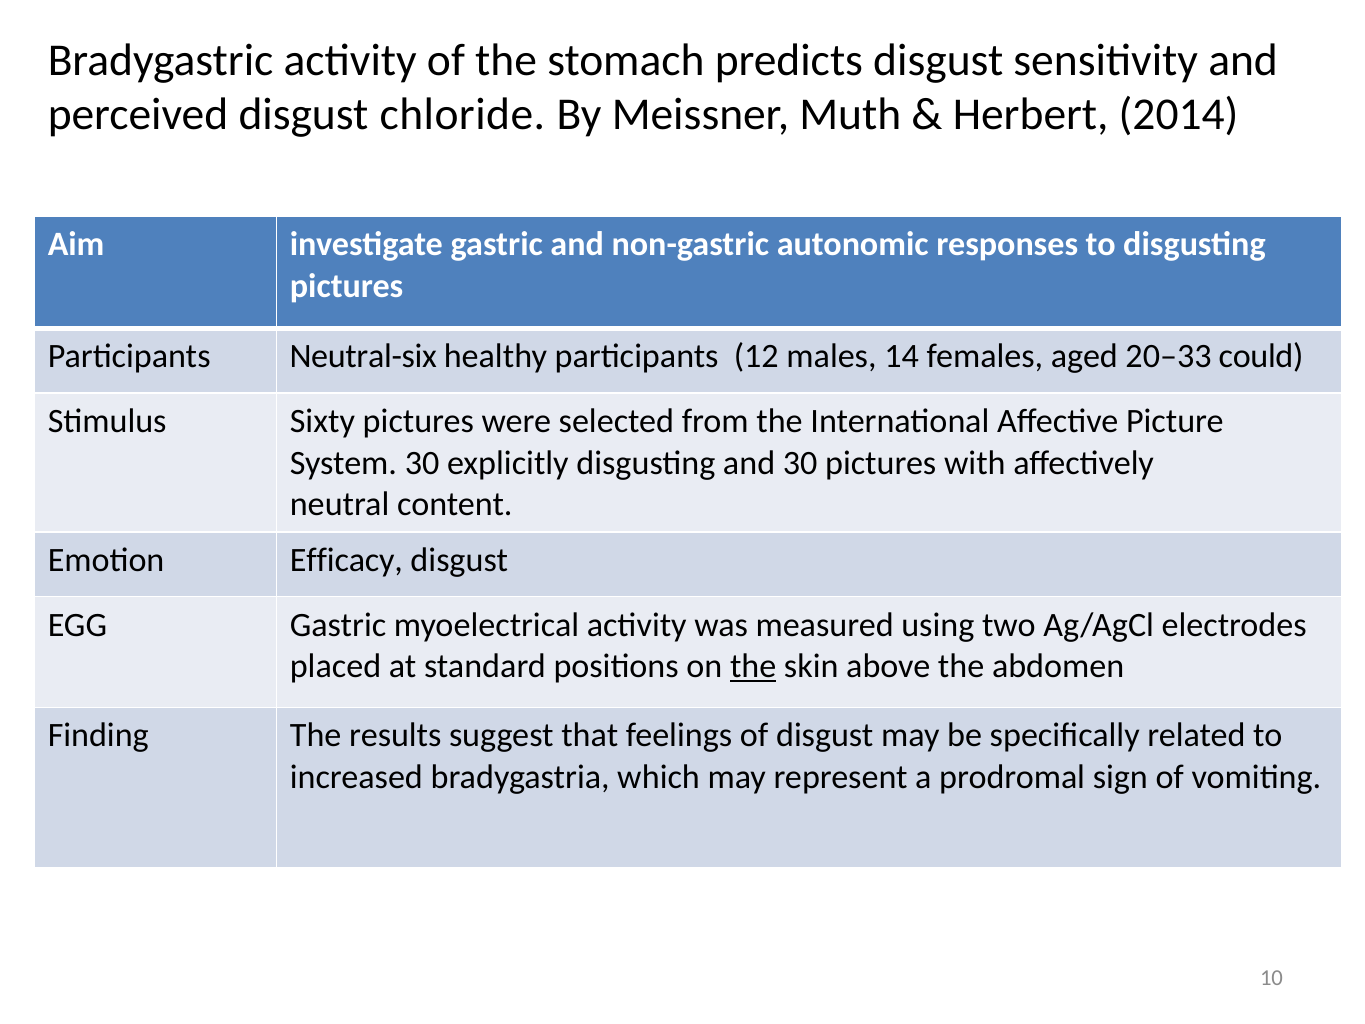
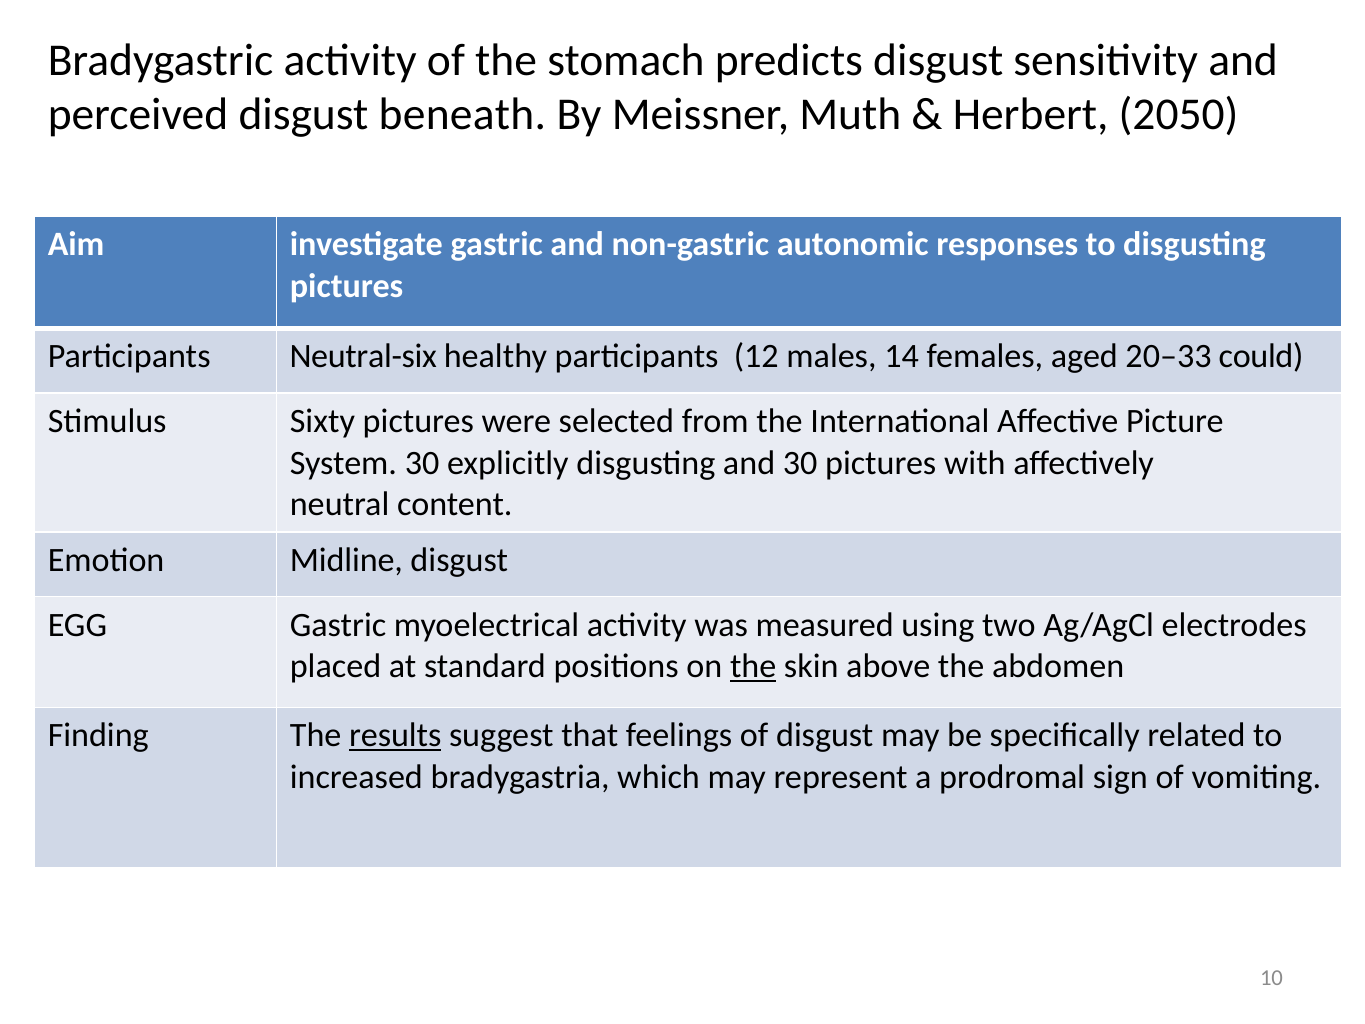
chloride: chloride -> beneath
2014: 2014 -> 2050
Efficacy: Efficacy -> Midline
results underline: none -> present
